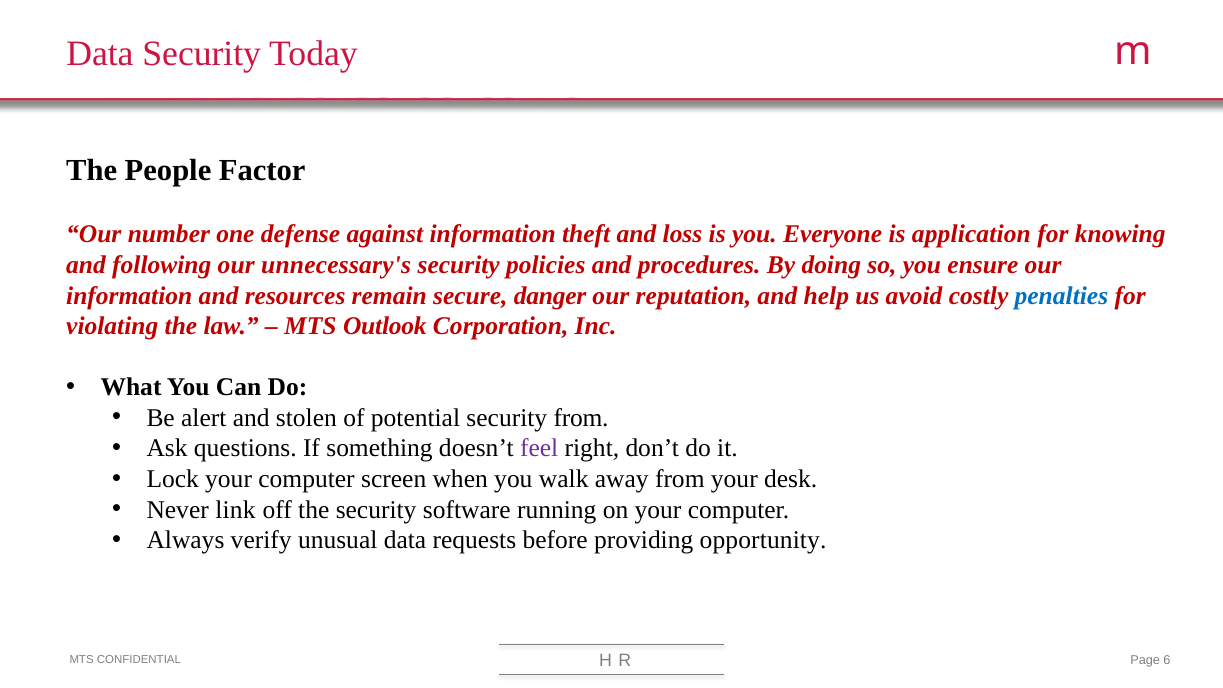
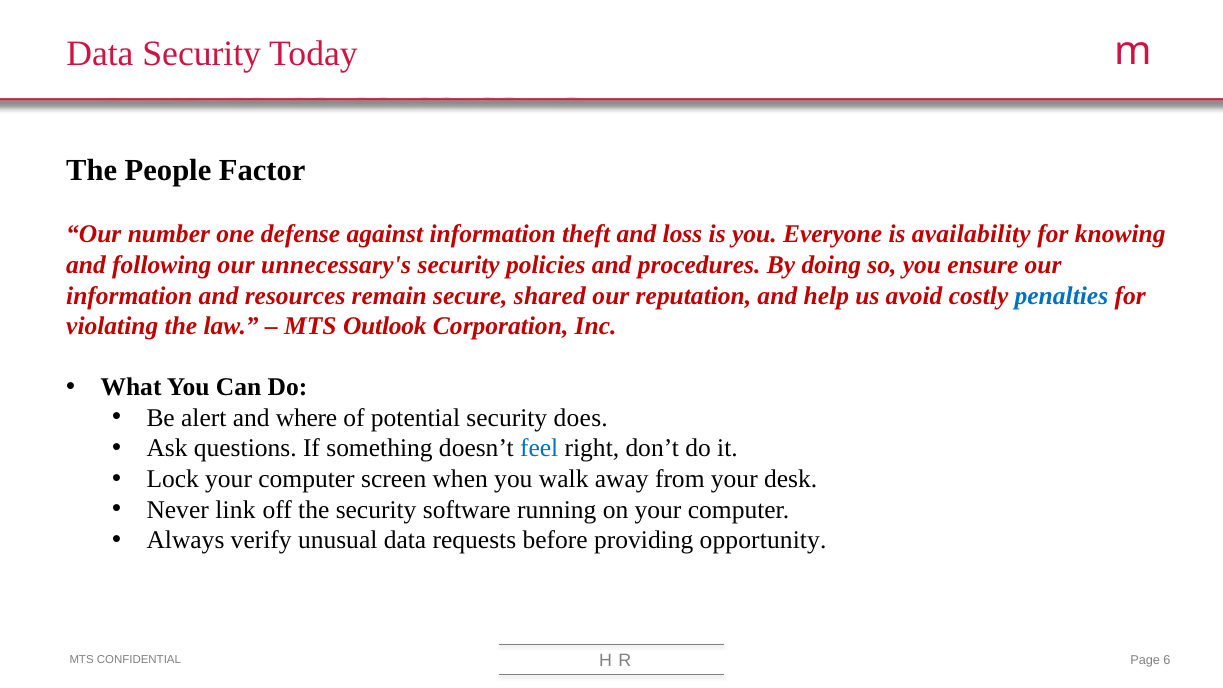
application: application -> availability
danger: danger -> shared
stolen: stolen -> where
security from: from -> does
feel colour: purple -> blue
